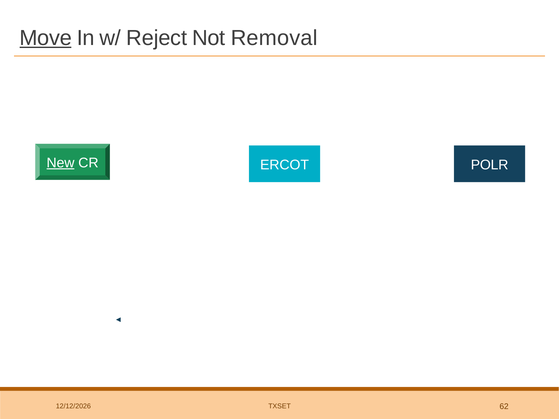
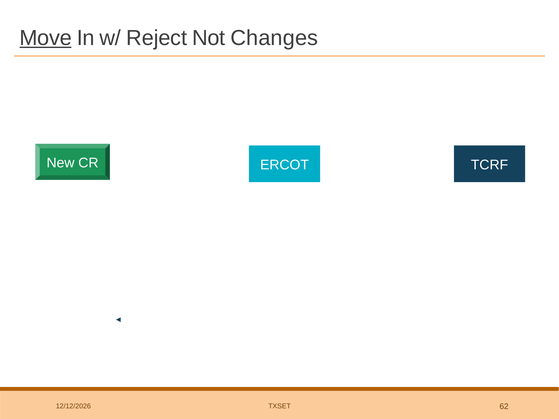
Removal: Removal -> Changes
New underline: present -> none
POLR: POLR -> TCRF
